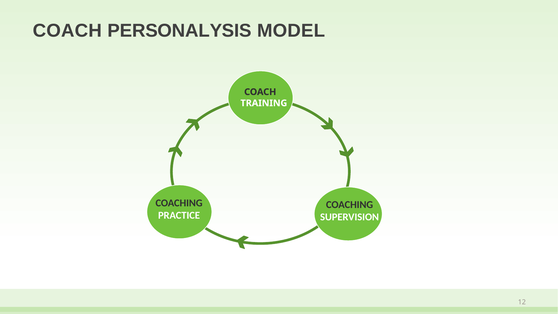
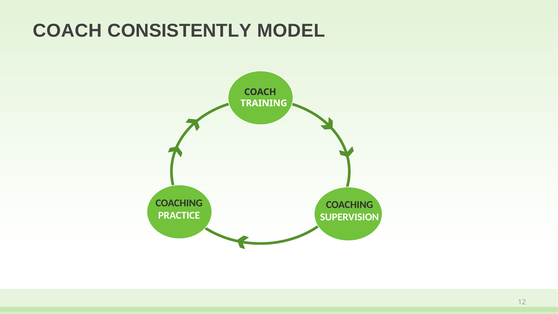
PERSONALYSIS: PERSONALYSIS -> CONSISTENTLY
